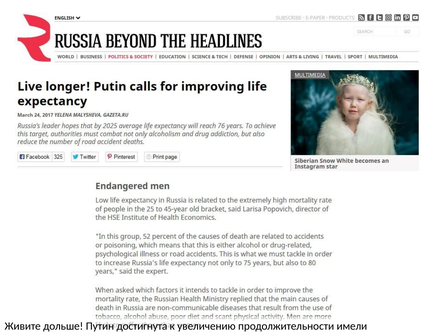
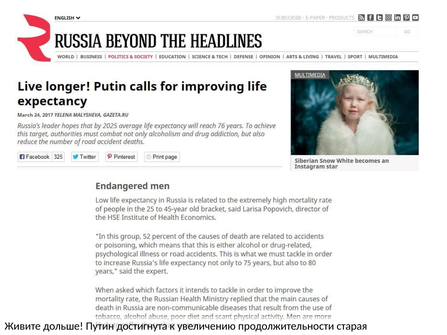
имели: имели -> старая
